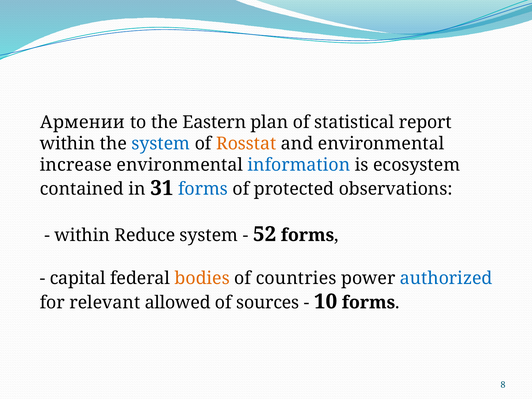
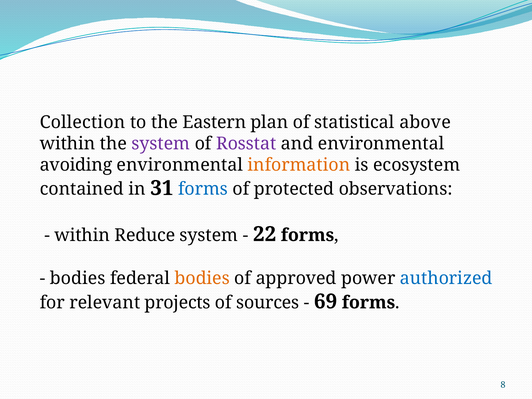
Армении: Армении -> Collection
report: report -> above
system at (161, 144) colour: blue -> purple
Rosstat colour: orange -> purple
increase: increase -> avoiding
information colour: blue -> orange
52: 52 -> 22
capital at (78, 278): capital -> bodies
countries: countries -> approved
allowed: allowed -> projects
10: 10 -> 69
